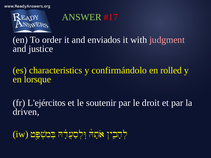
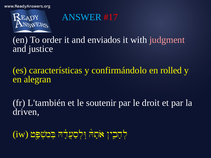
ANSWER colour: light green -> light blue
characteristics: characteristics -> características
lorsque: lorsque -> alegran
L'ejércitos: L'ejércitos -> L'también
